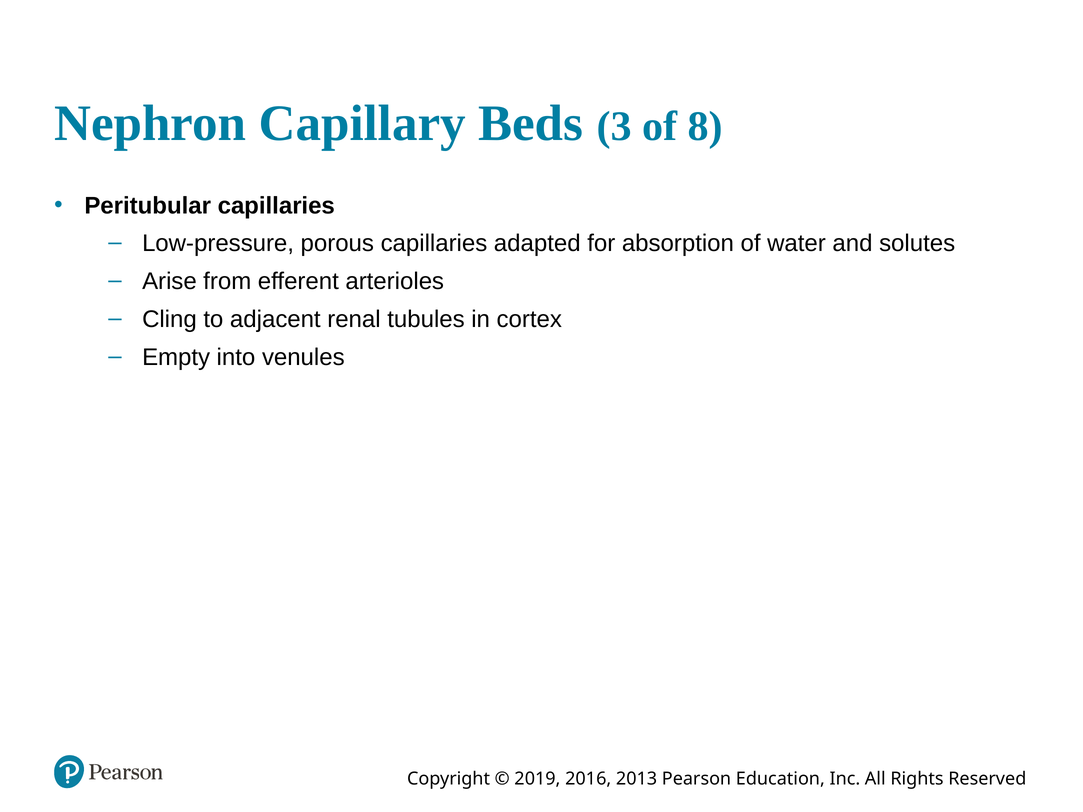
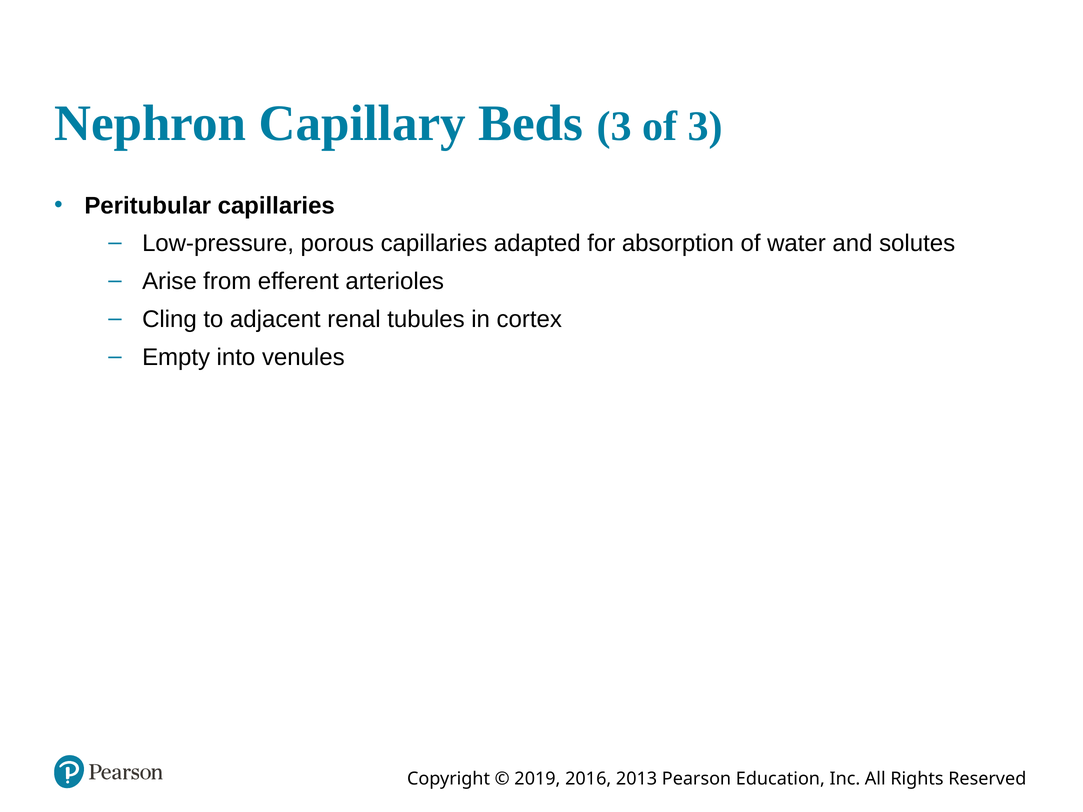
of 8: 8 -> 3
